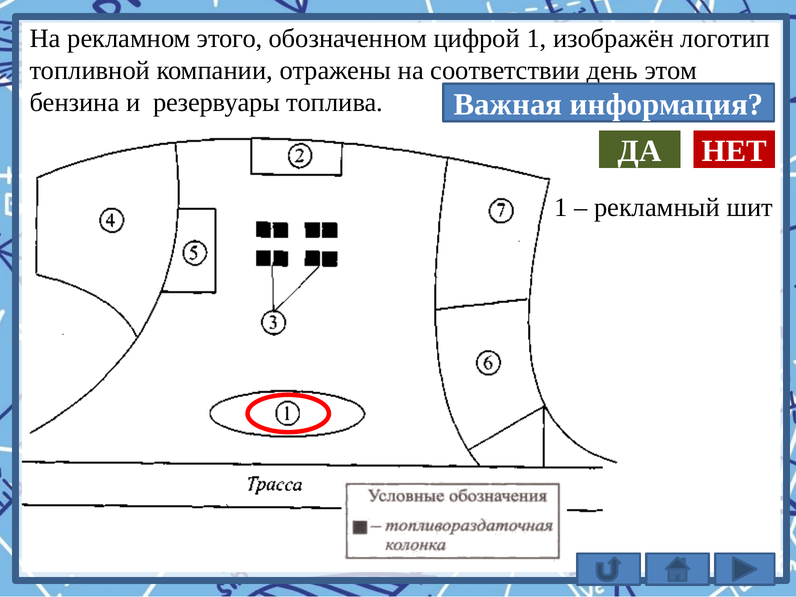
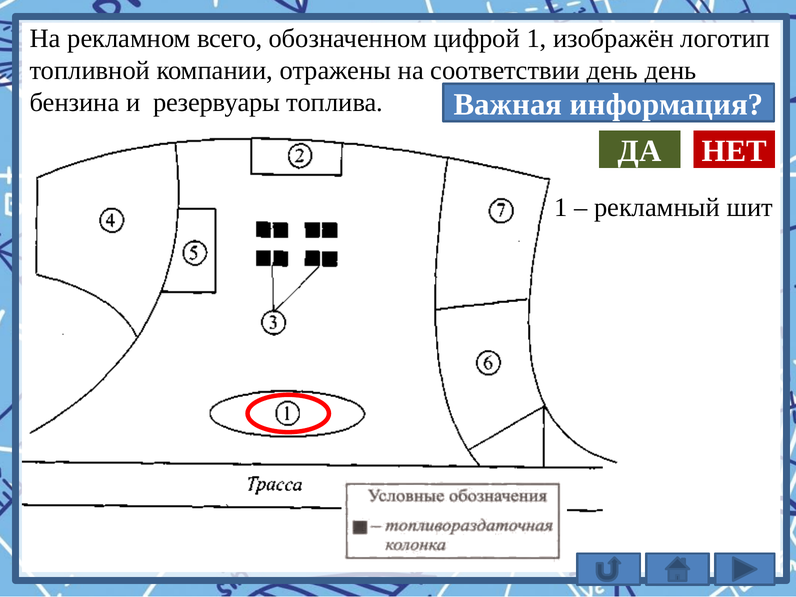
этого: этого -> всего
день этом: этом -> день
